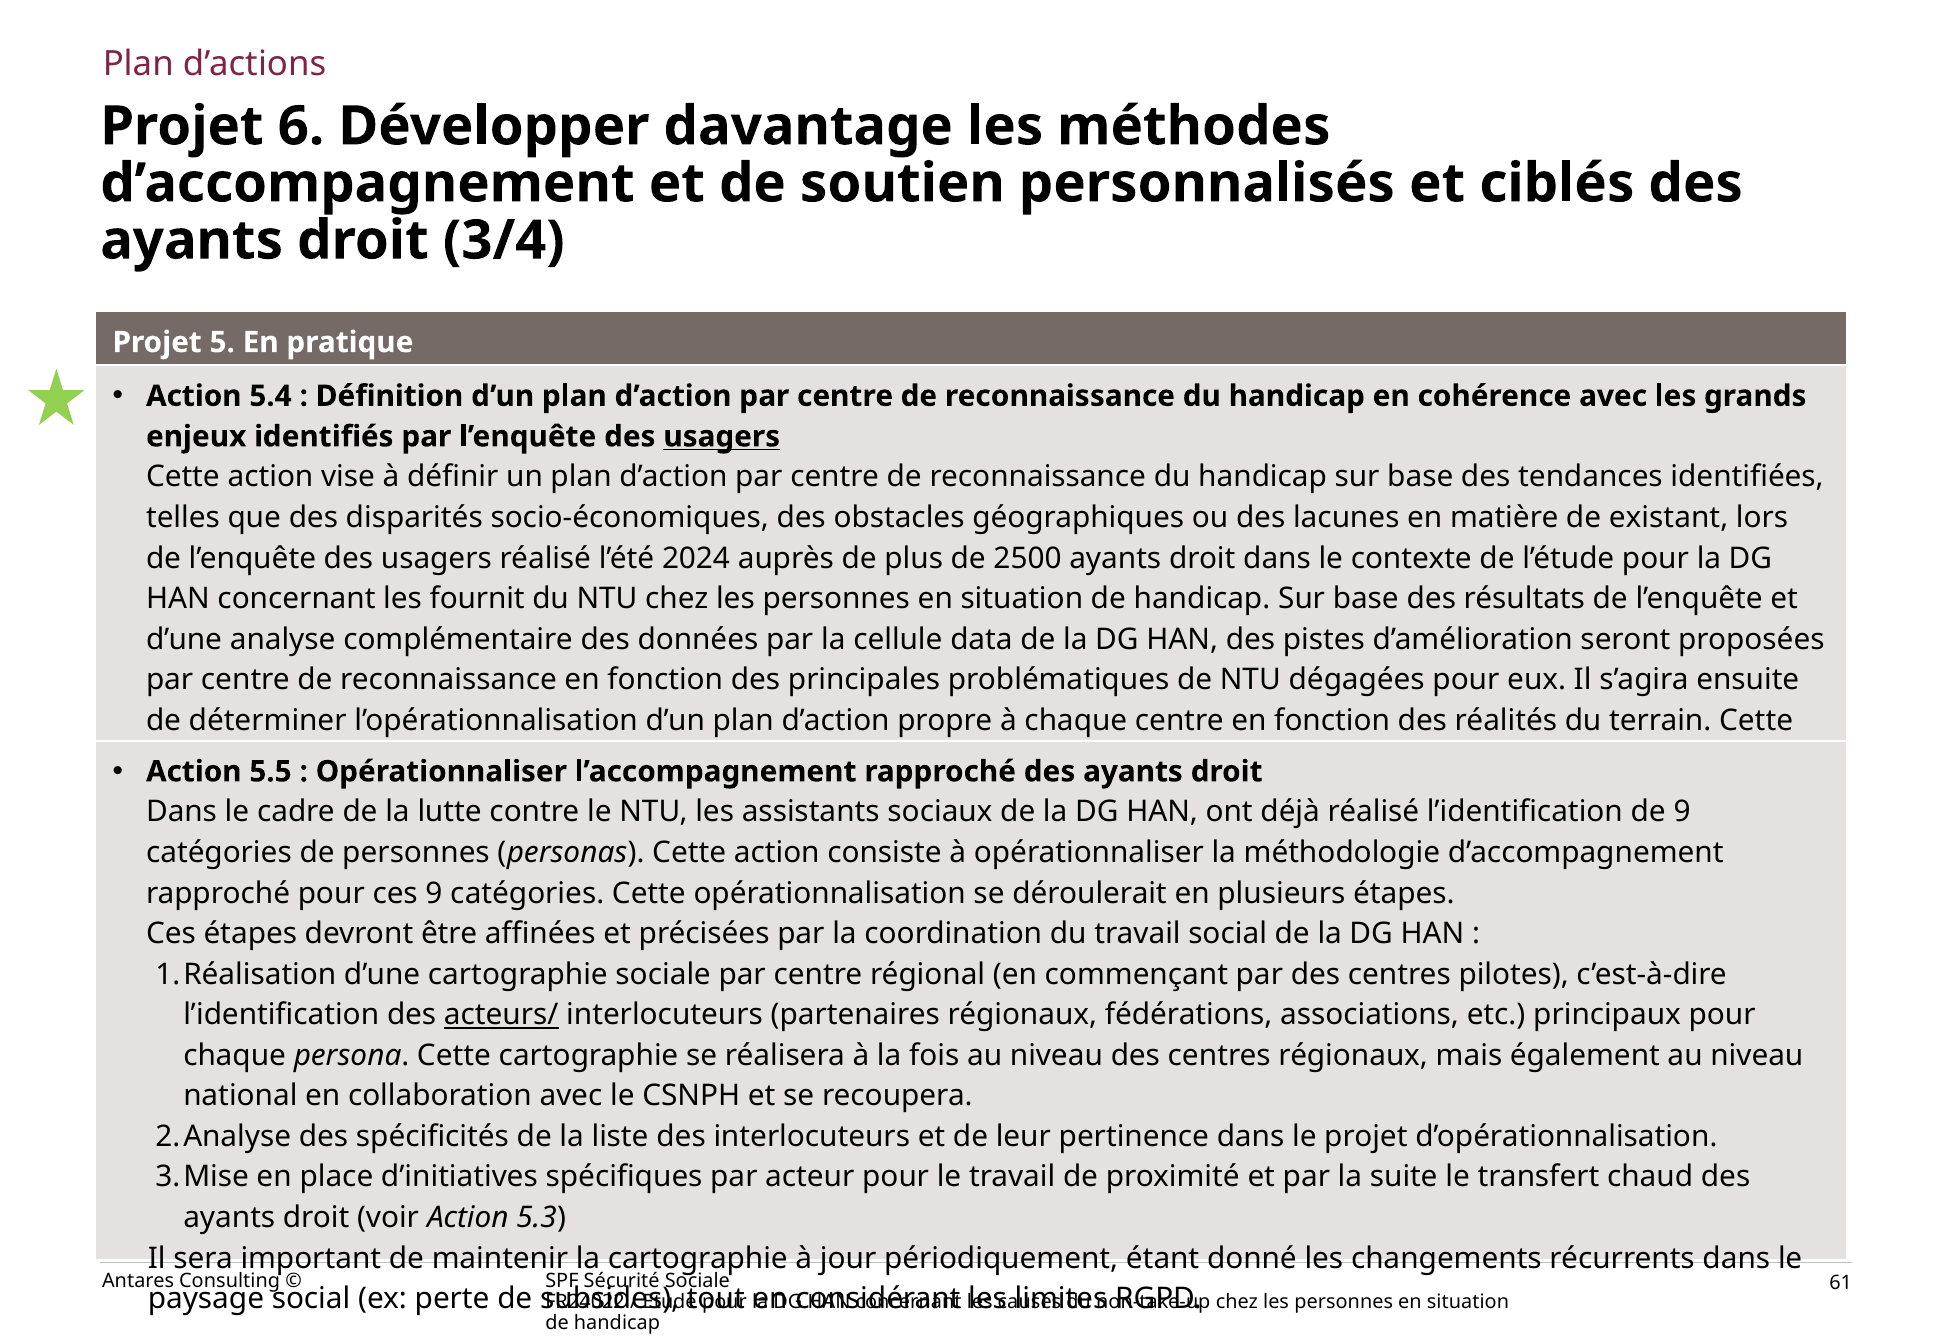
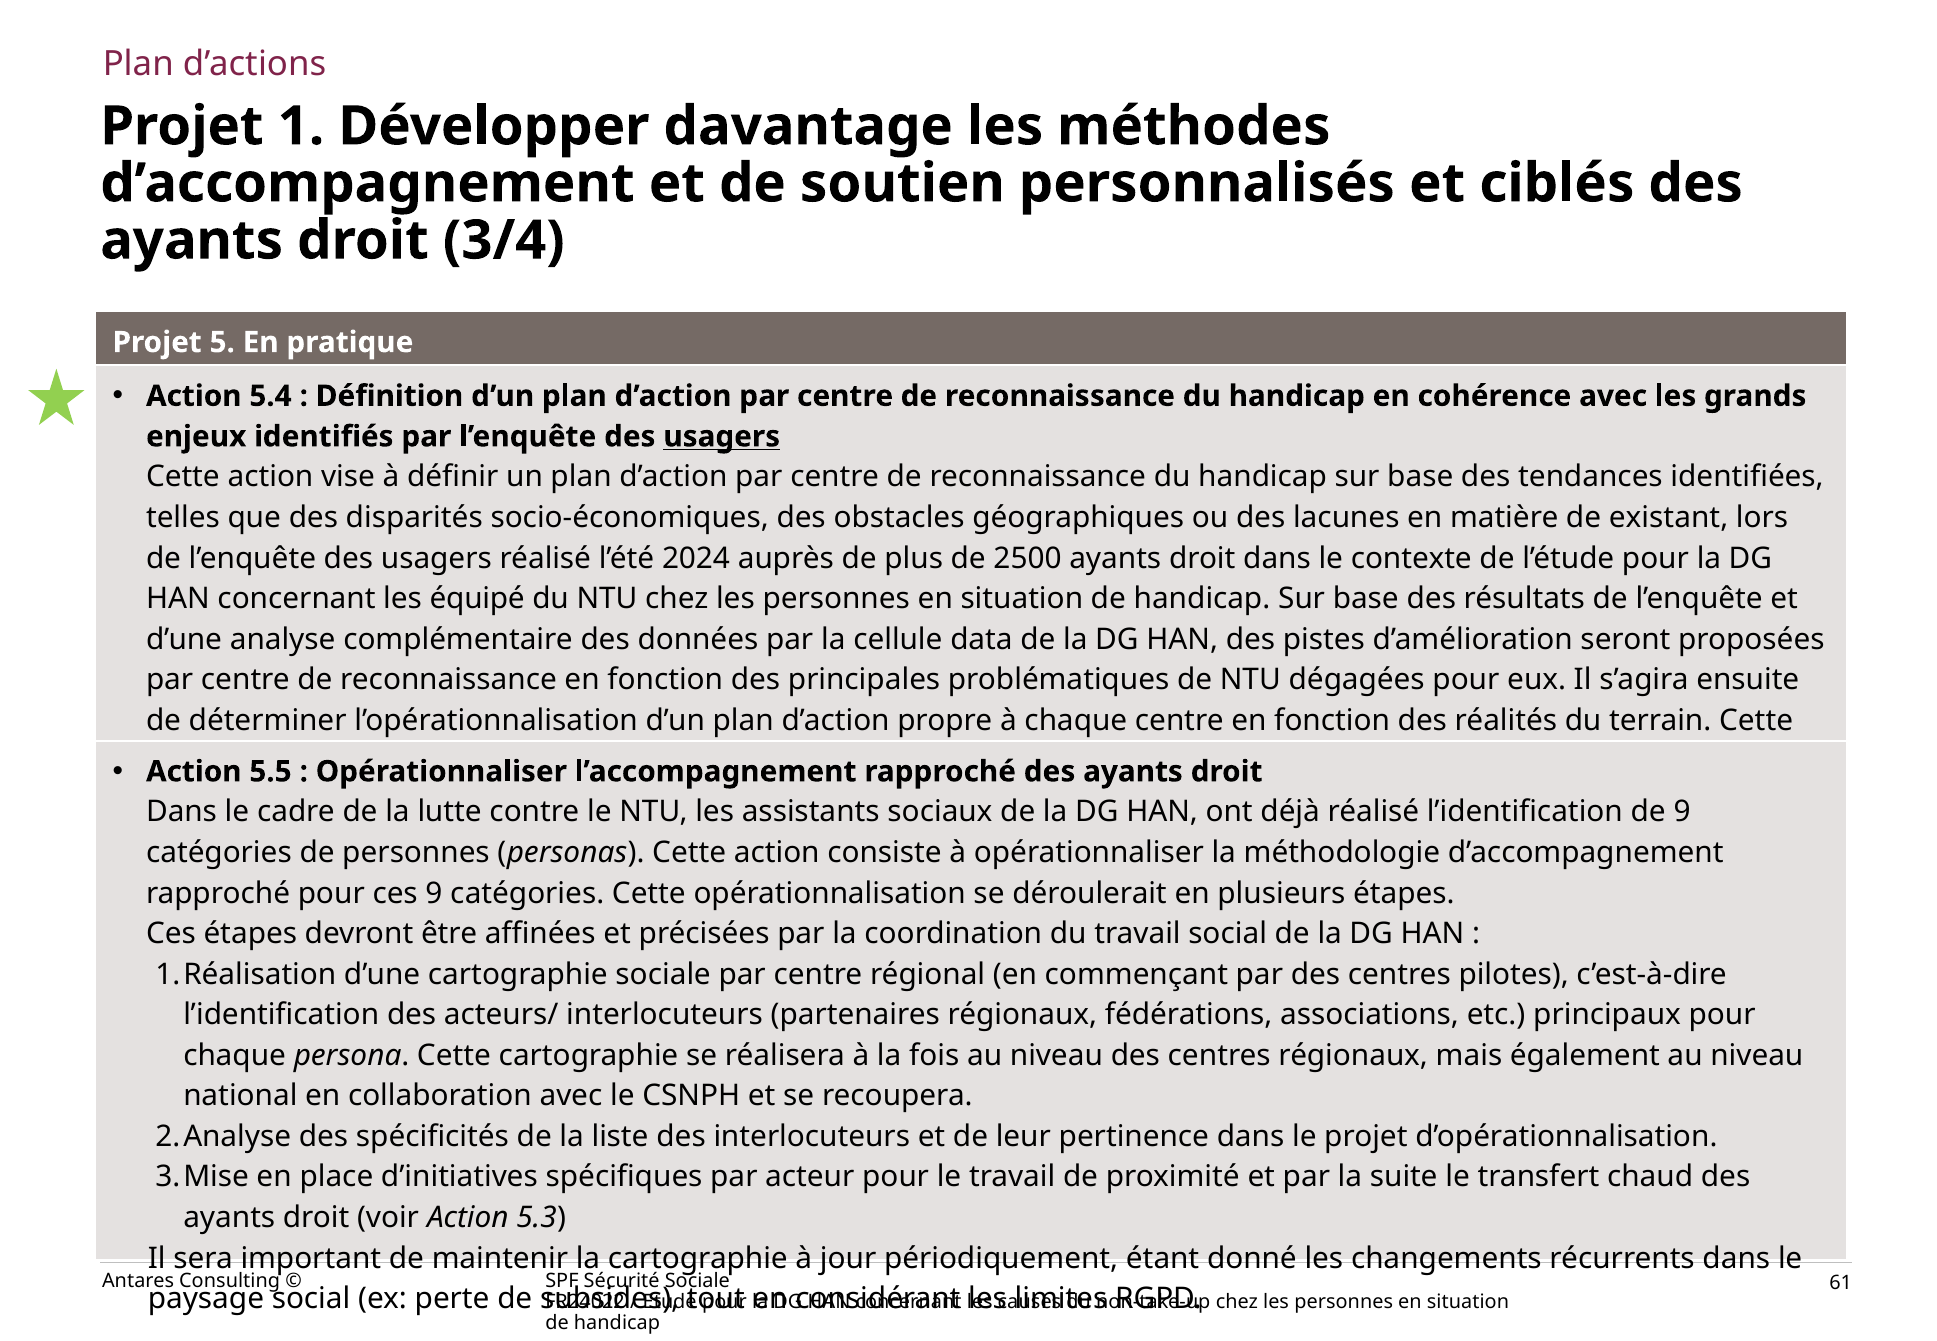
6: 6 -> 1
fournit: fournit -> équipé
acteurs/ underline: present -> none
